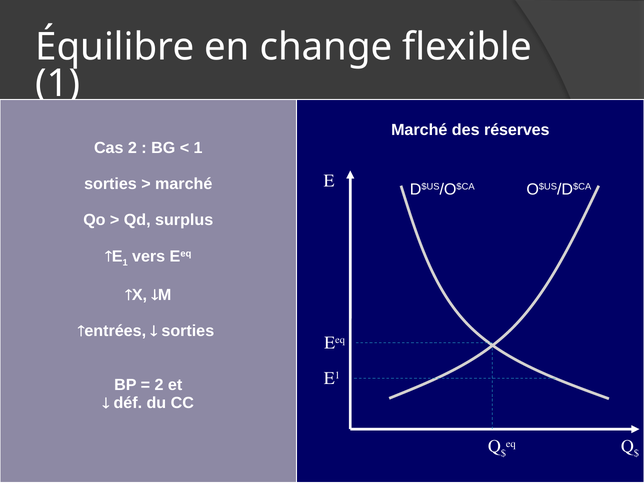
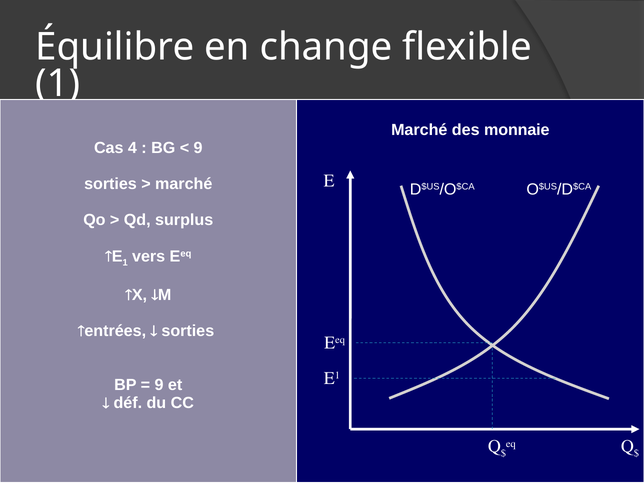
réserves: réserves -> monnaie
Cas 2: 2 -> 4
1 at (198, 148): 1 -> 9
2 at (159, 385): 2 -> 9
